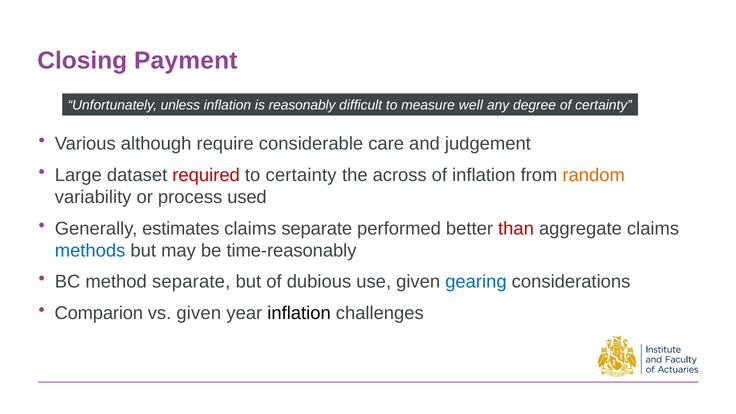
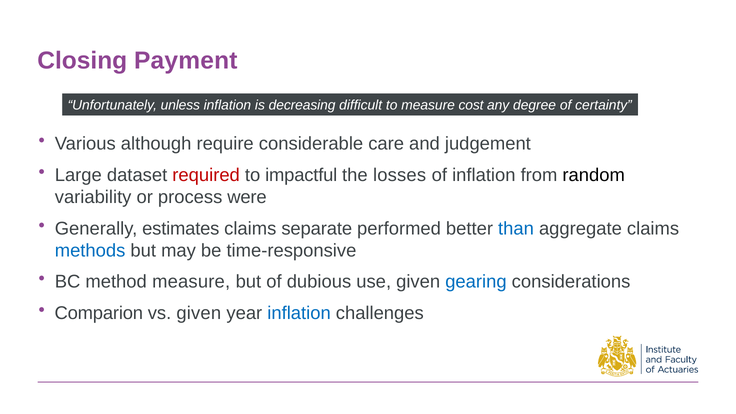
reasonably: reasonably -> decreasing
well: well -> cost
to certainty: certainty -> impactful
across: across -> losses
random colour: orange -> black
used: used -> were
than colour: red -> blue
time-reasonably: time-reasonably -> time-responsive
method separate: separate -> measure
inflation at (299, 313) colour: black -> blue
